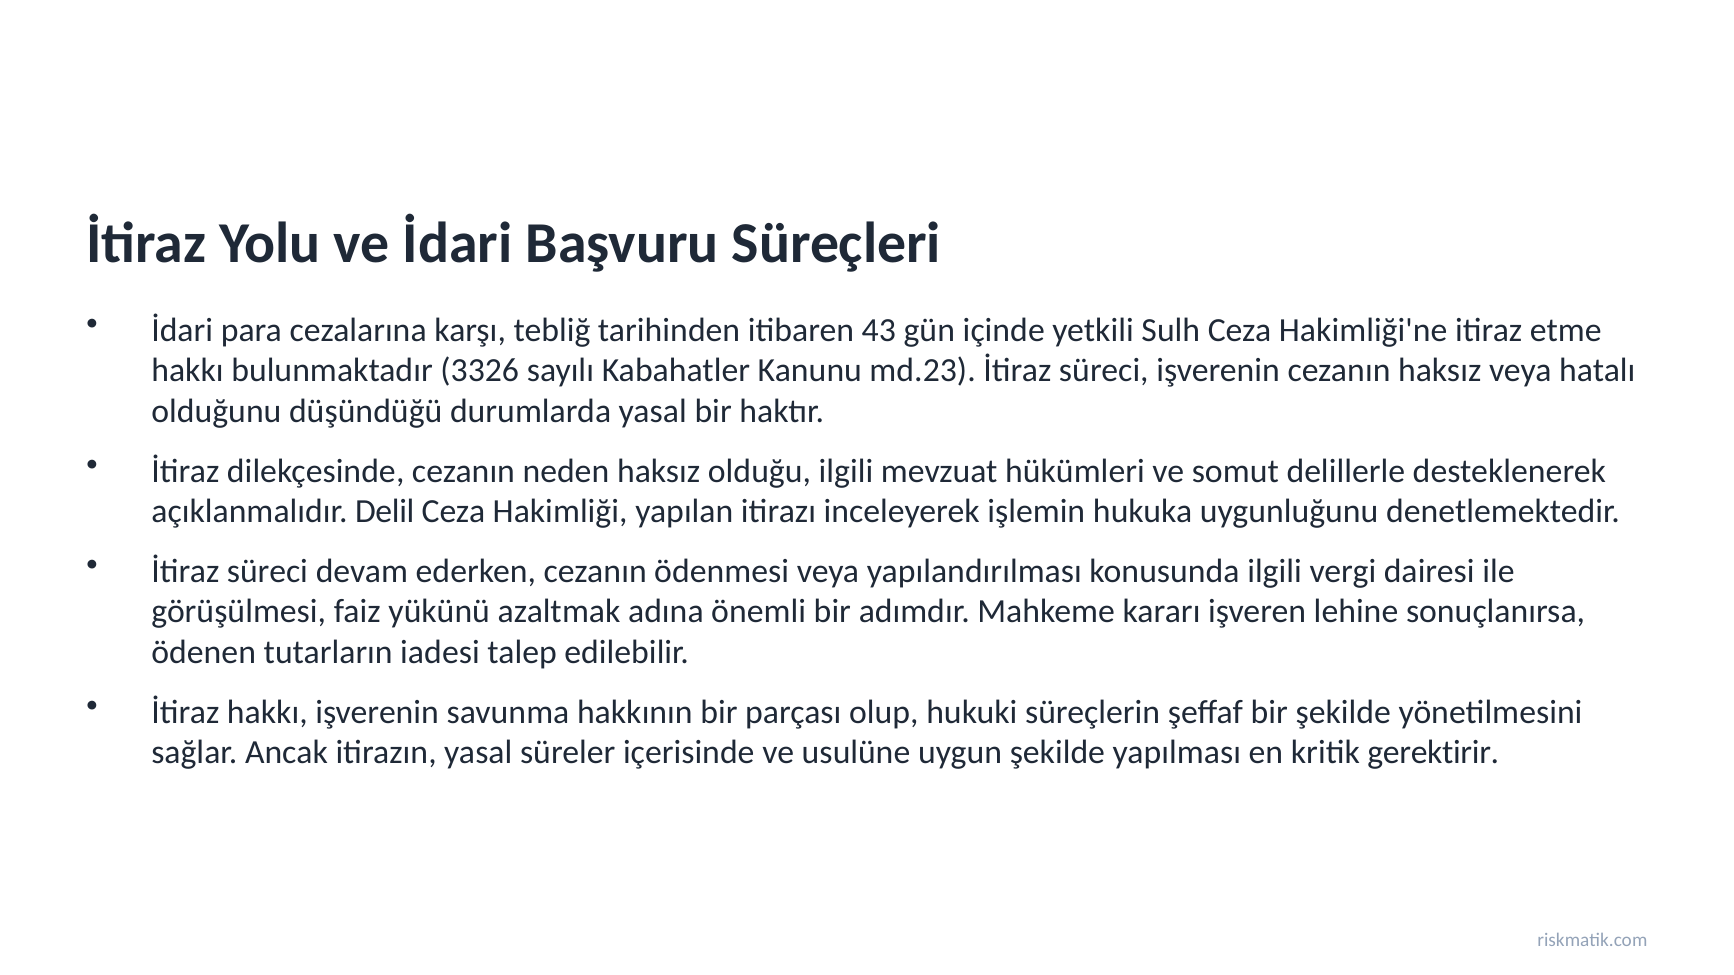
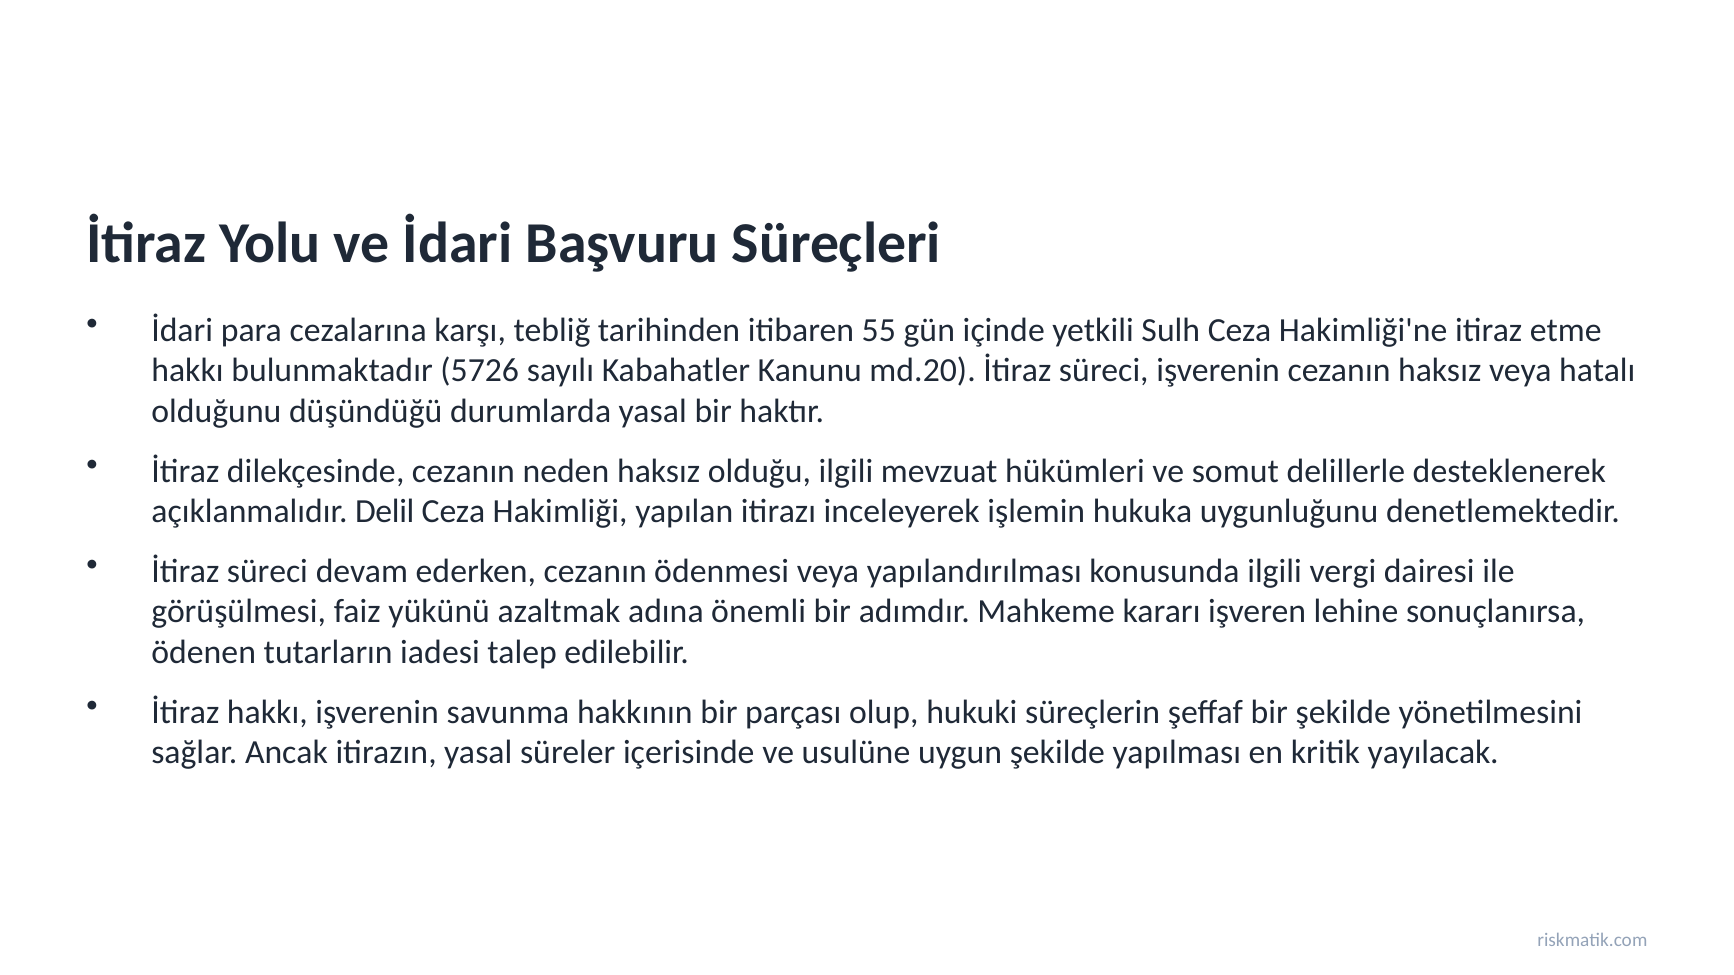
43: 43 -> 55
3326: 3326 -> 5726
md.23: md.23 -> md.20
gerektirir: gerektirir -> yayılacak
